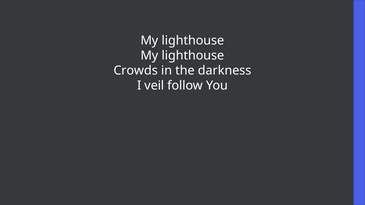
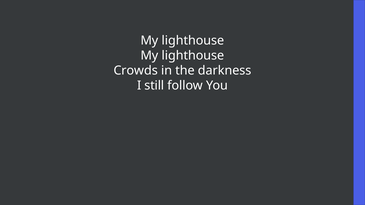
veil: veil -> still
